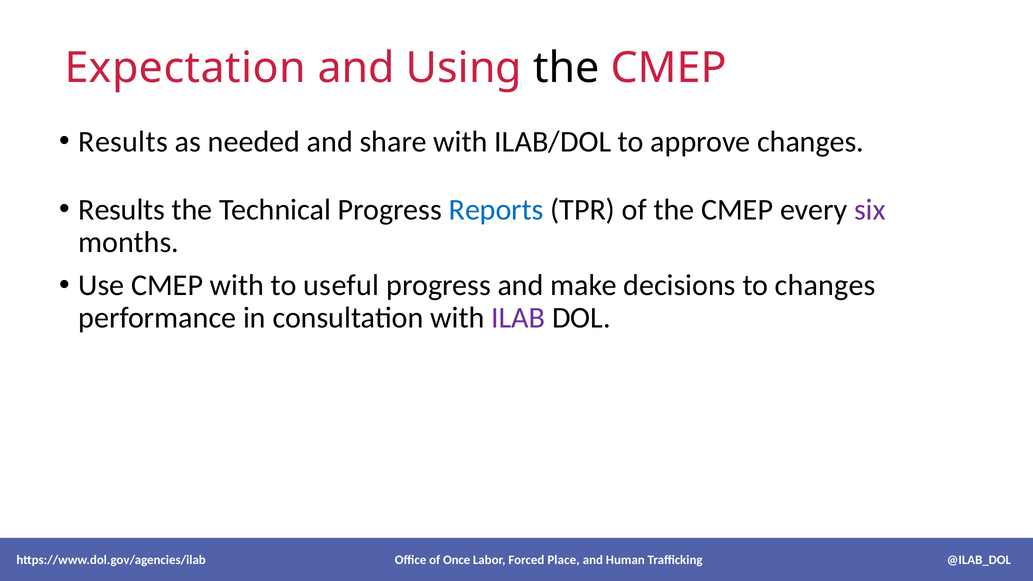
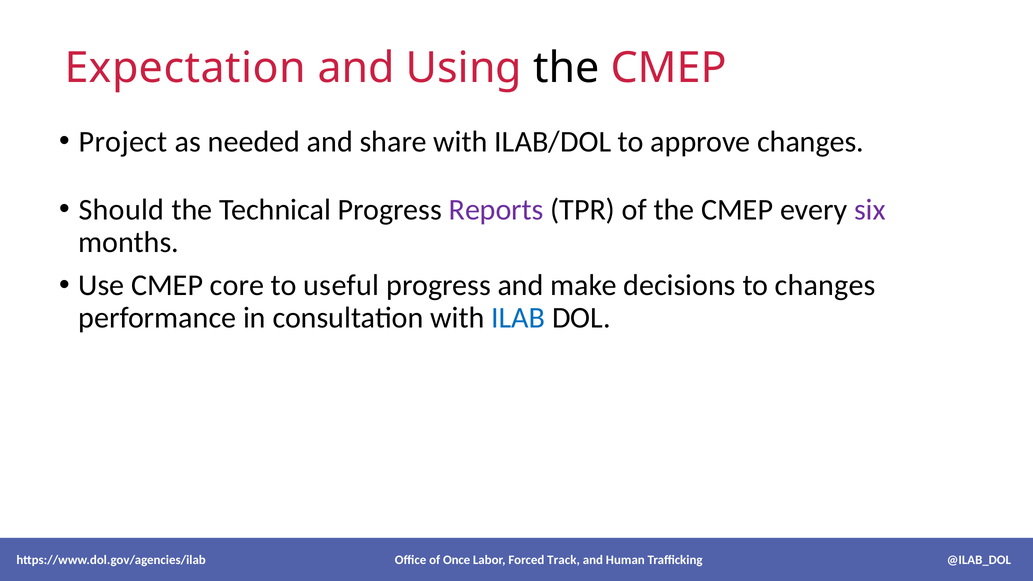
Results at (123, 142): Results -> Project
Results at (122, 210): Results -> Should
Reports colour: blue -> purple
CMEP with: with -> core
ILAB colour: purple -> blue
Place: Place -> Track
